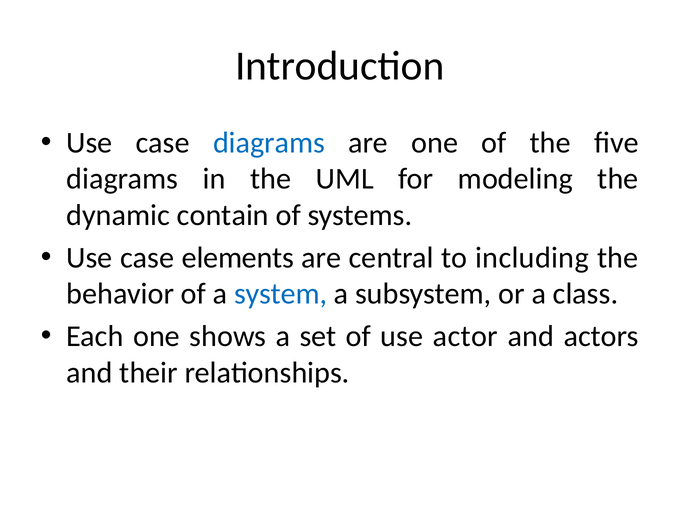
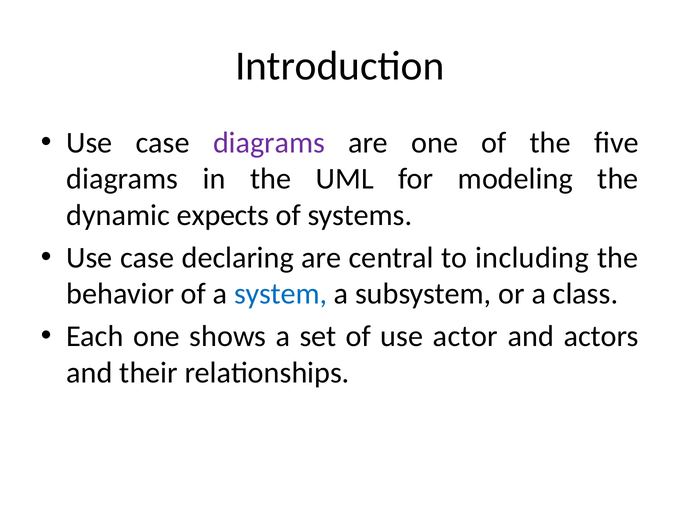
diagrams at (269, 143) colour: blue -> purple
contain: contain -> expects
elements: elements -> declaring
